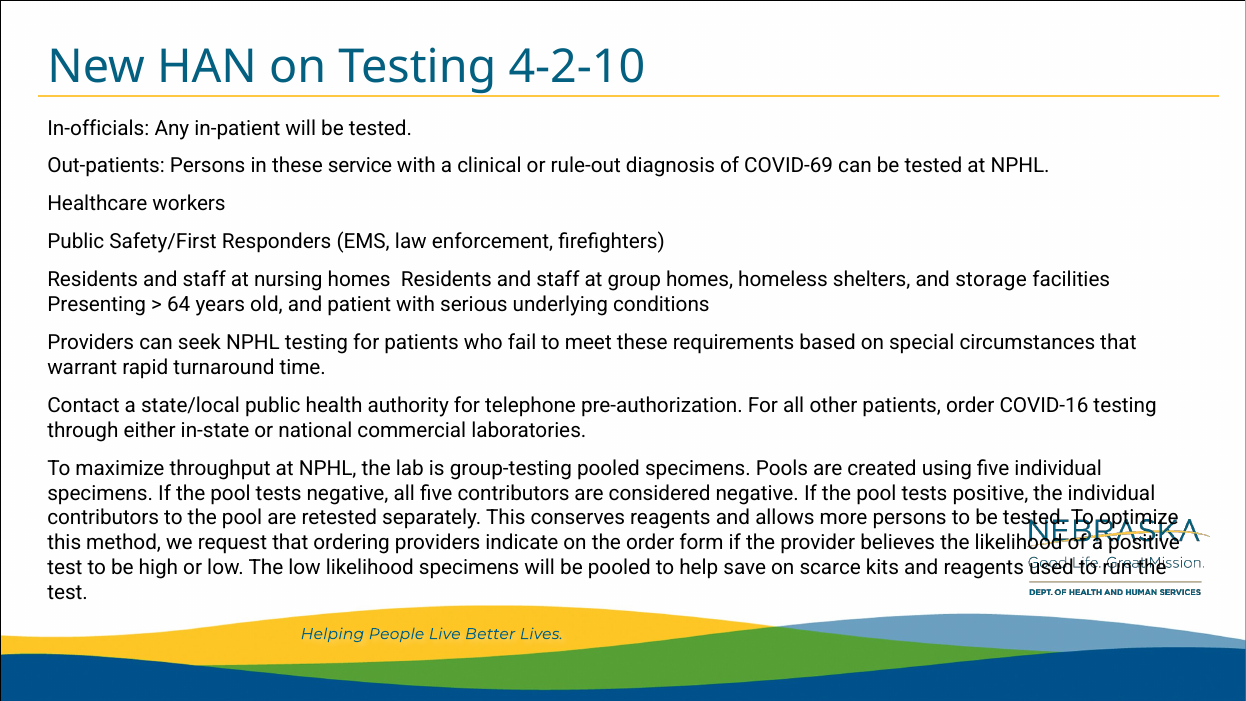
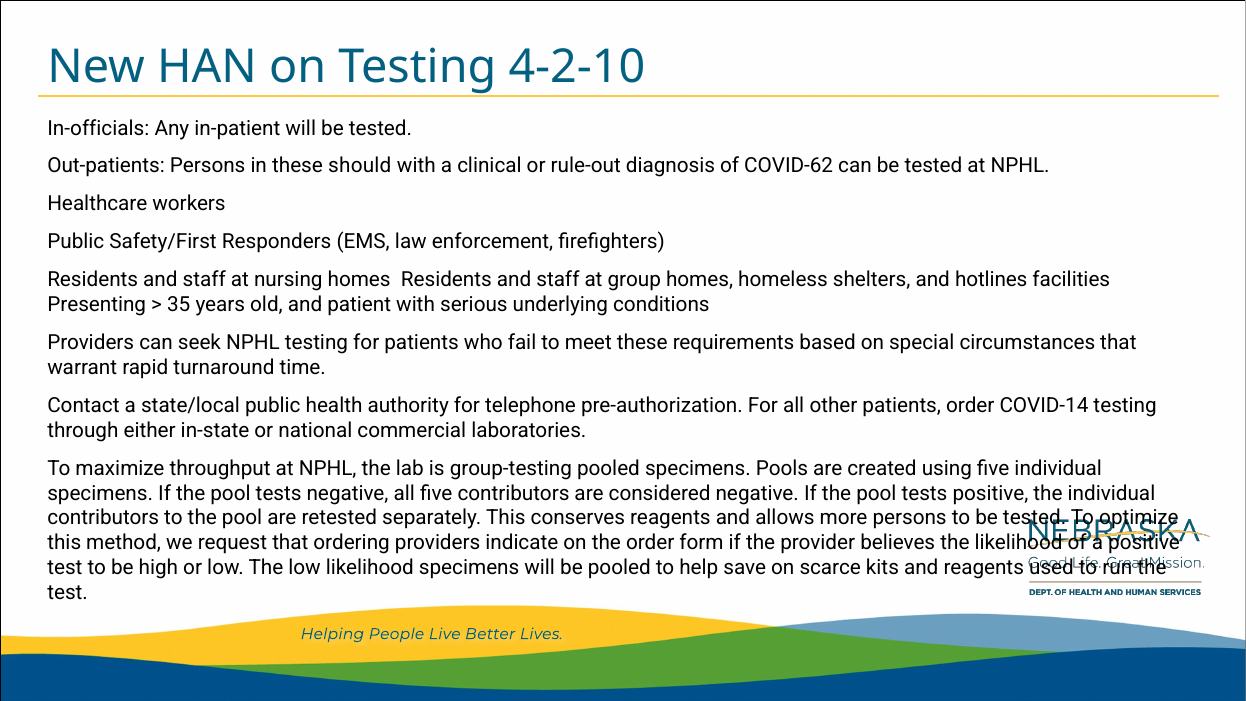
service: service -> should
COVID-69: COVID-69 -> COVID-62
storage: storage -> hotlines
64: 64 -> 35
COVID-16: COVID-16 -> COVID-14
